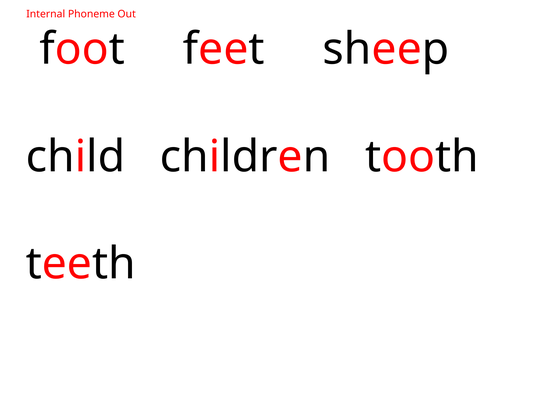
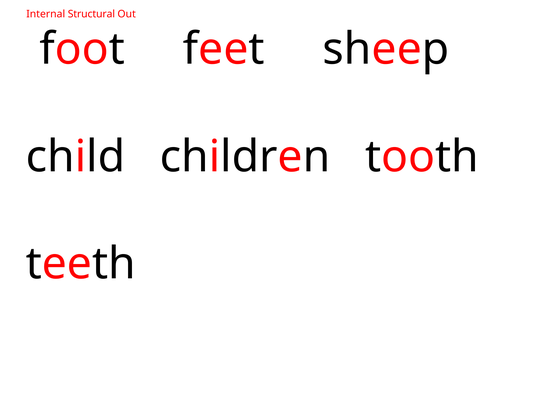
Phoneme: Phoneme -> Structural
